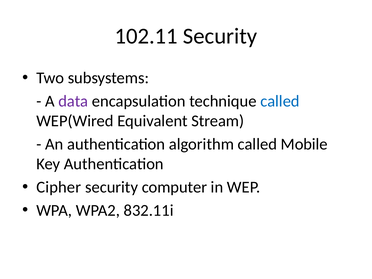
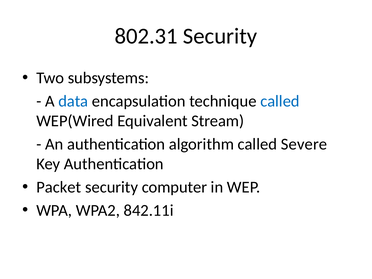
102.11: 102.11 -> 802.31
data colour: purple -> blue
Mobile: Mobile -> Severe
Cipher: Cipher -> Packet
832.11i: 832.11i -> 842.11i
